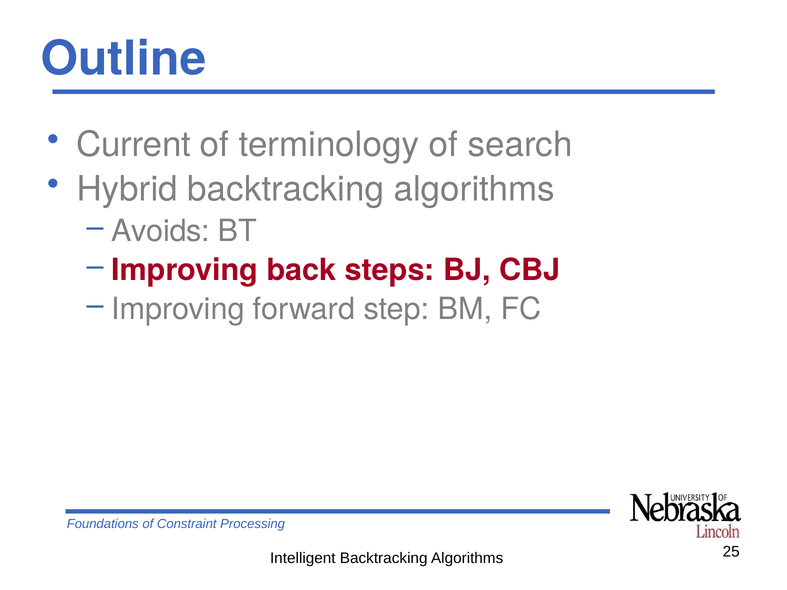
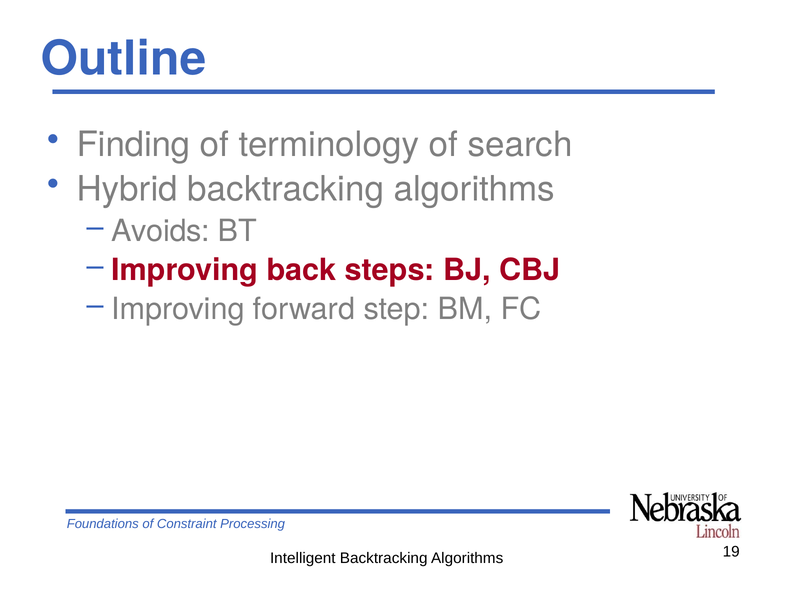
Current: Current -> Finding
25: 25 -> 19
